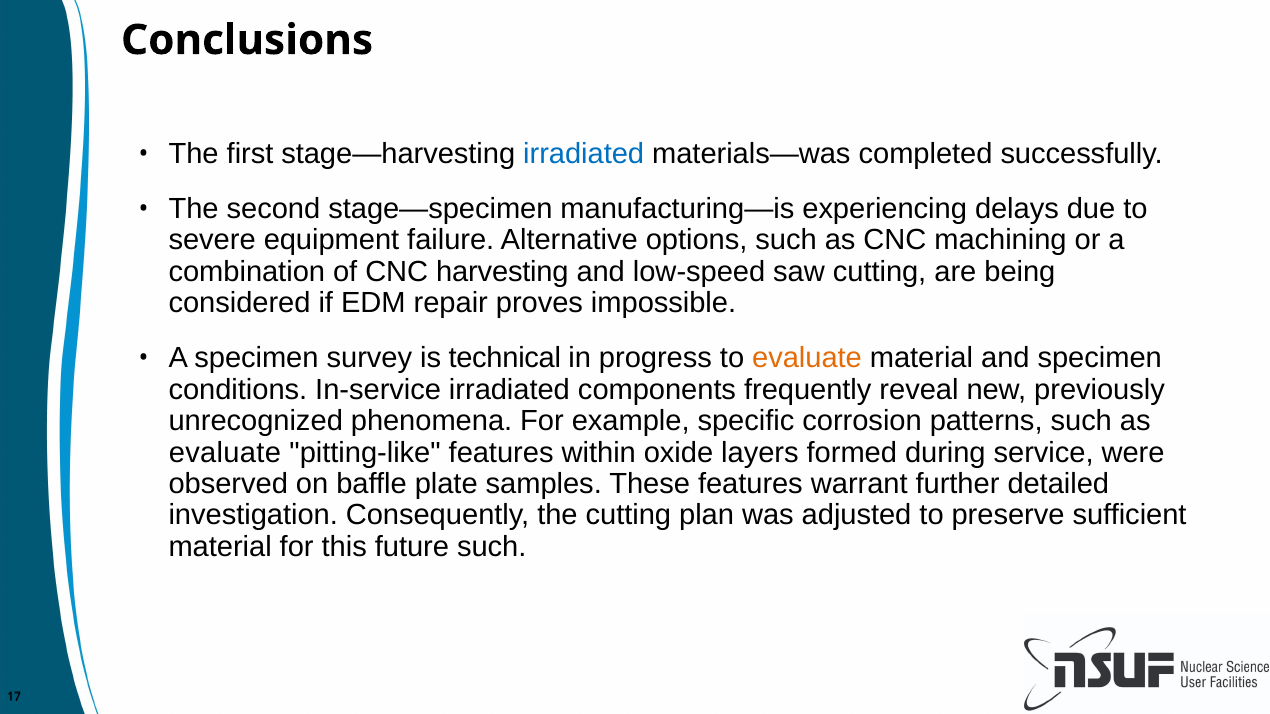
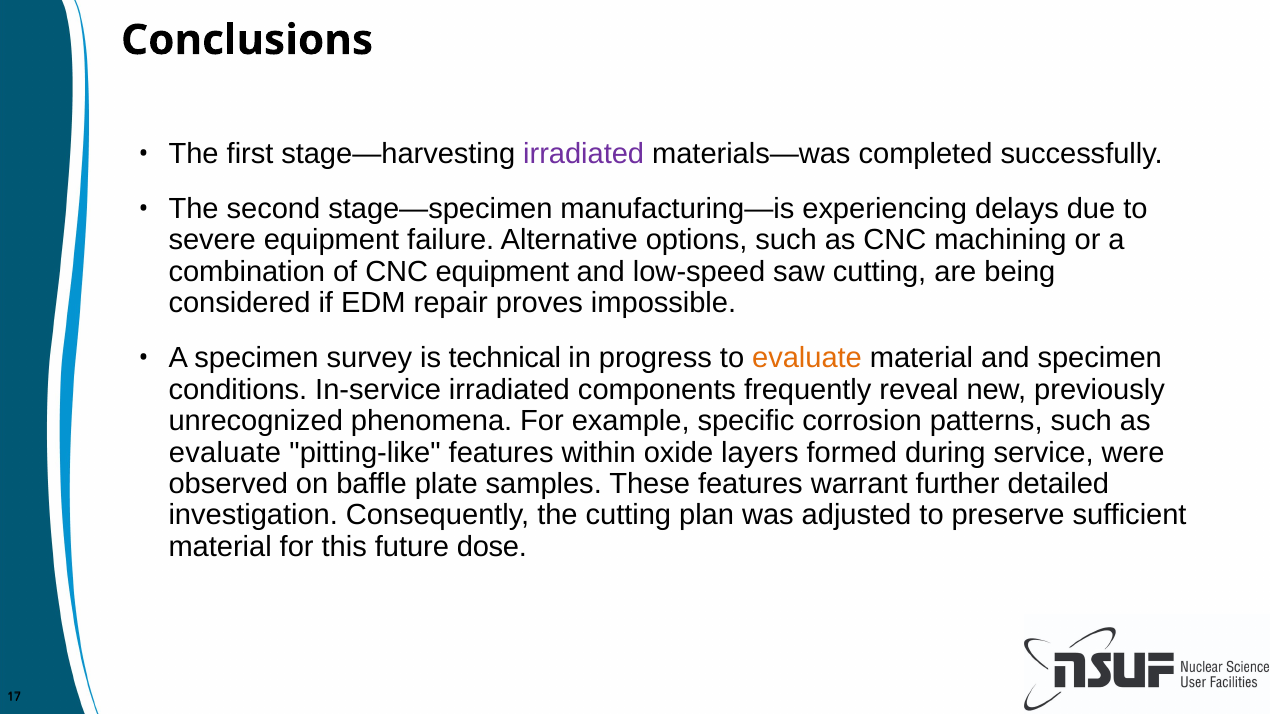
irradiated at (584, 154) colour: blue -> purple
CNC harvesting: harvesting -> equipment
future such: such -> dose
